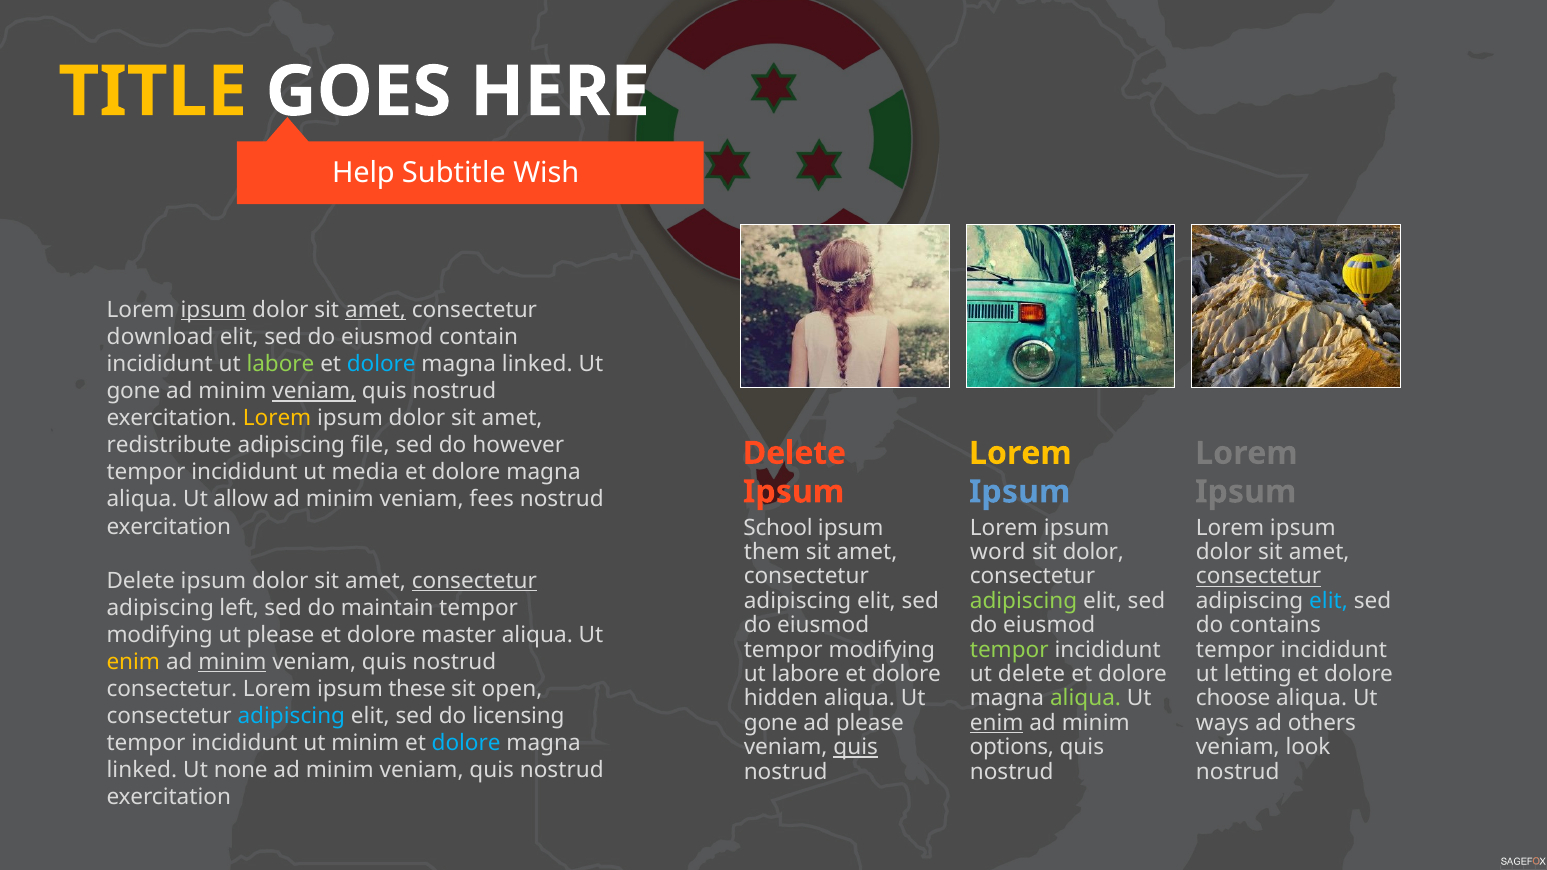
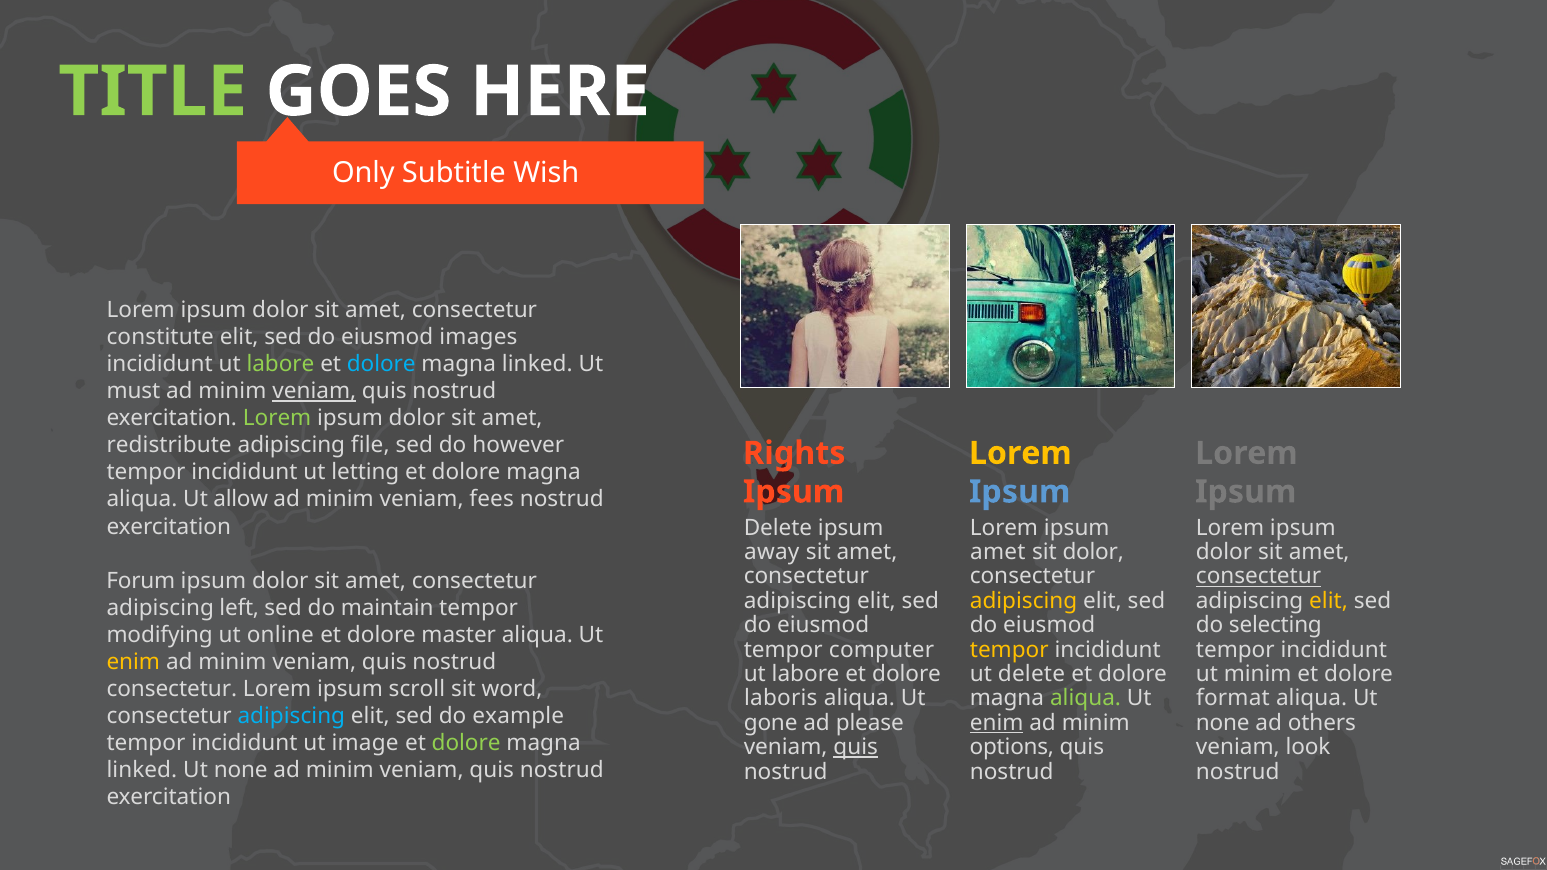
TITLE colour: yellow -> light green
Help: Help -> Only
ipsum at (213, 310) underline: present -> none
amet at (375, 310) underline: present -> none
download: download -> constitute
contain: contain -> images
gone at (133, 391): gone -> must
Lorem at (277, 418) colour: yellow -> light green
Delete at (794, 453): Delete -> Rights
media: media -> letting
School at (778, 528): School -> Delete
them: them -> away
word at (998, 552): word -> amet
Delete at (141, 581): Delete -> Forum
consectetur at (474, 581) underline: present -> none
adipiscing at (1024, 601) colour: light green -> yellow
elit at (1329, 601) colour: light blue -> yellow
contains: contains -> selecting
ut please: please -> online
modifying at (882, 650): modifying -> computer
tempor at (1009, 650) colour: light green -> yellow
minim at (232, 662) underline: present -> none
ut letting: letting -> minim
these: these -> scroll
open: open -> word
hidden: hidden -> laboris
choose: choose -> format
licensing: licensing -> example
ways at (1223, 723): ways -> none
ut minim: minim -> image
dolore at (466, 743) colour: light blue -> light green
